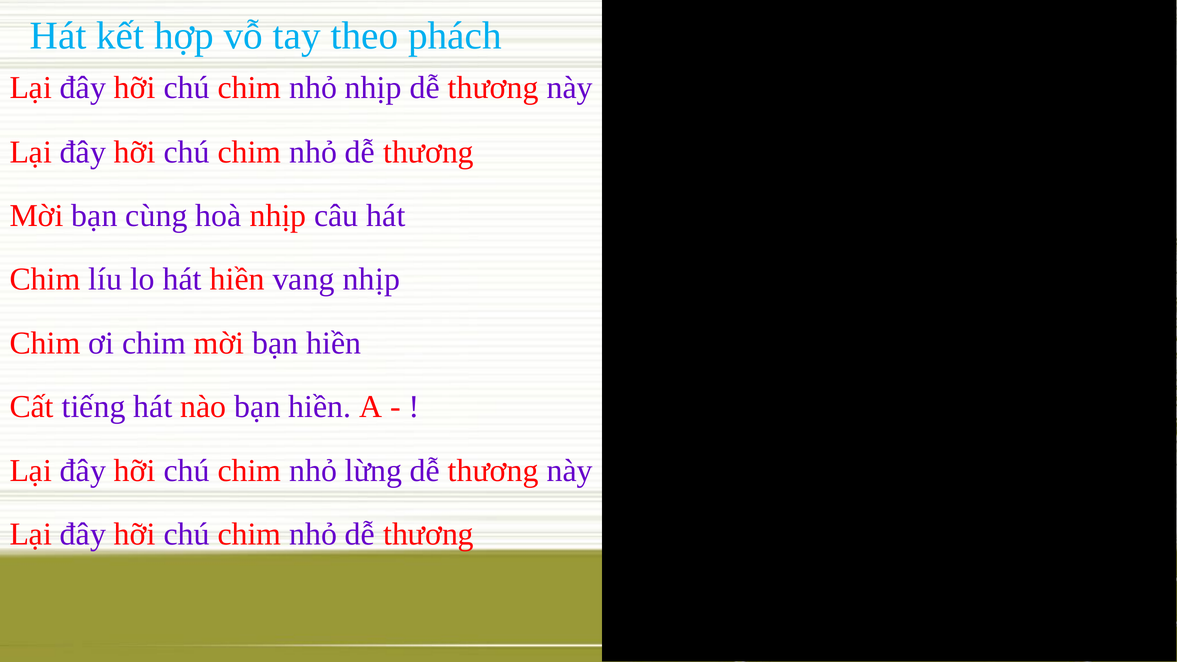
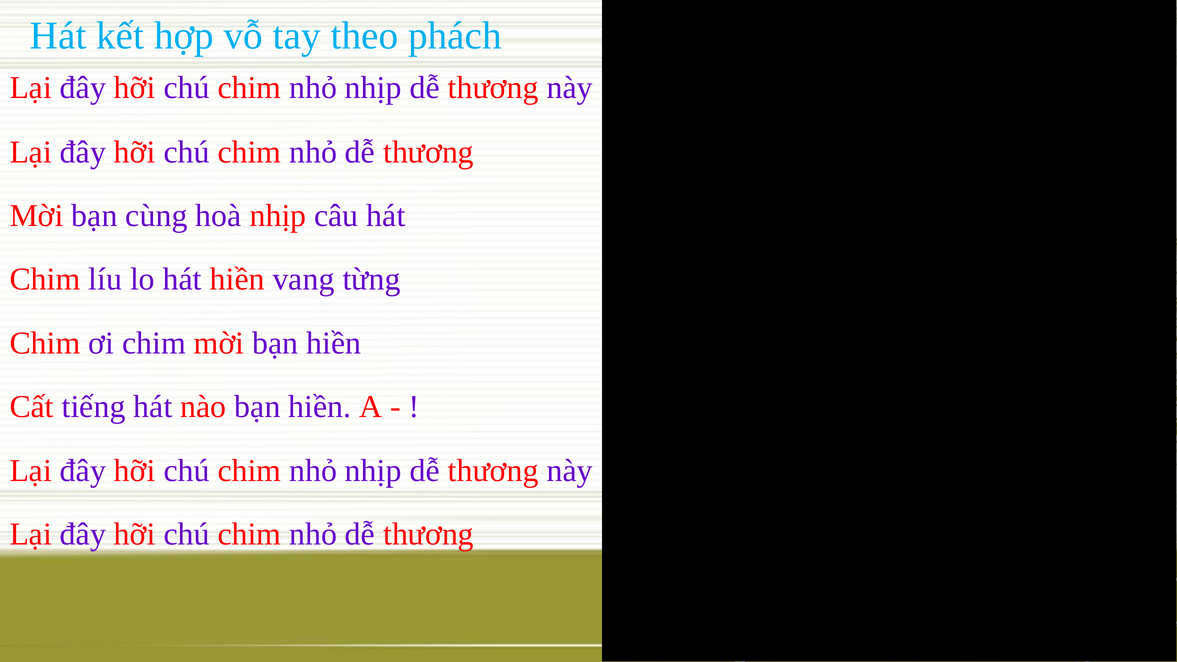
vang nhịp: nhịp -> từng
lừng at (373, 471): lừng -> nhịp
